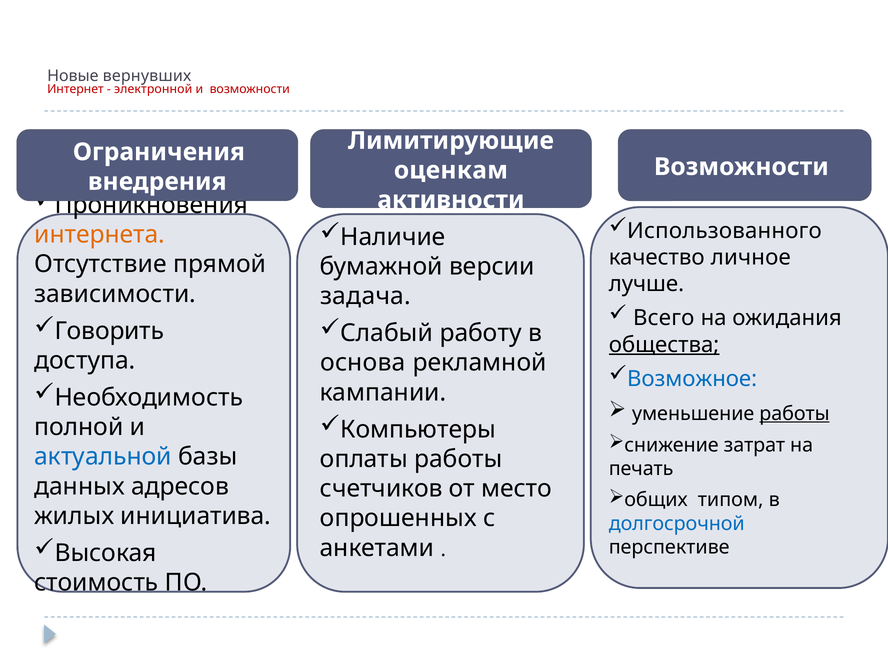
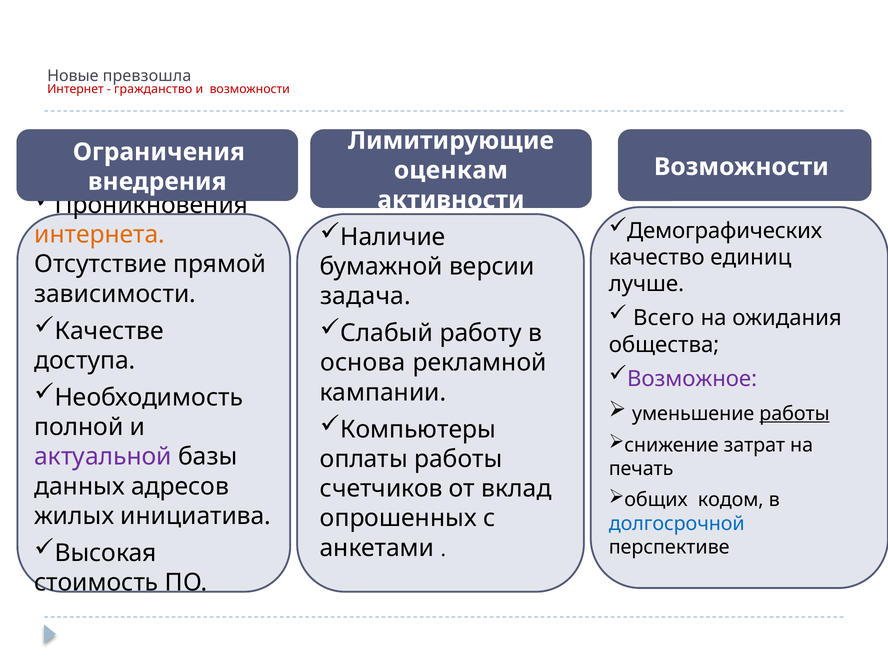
вернувших: вернувших -> превзошла
электронной: электронной -> гражданство
Использованного: Использованного -> Демографических
личное: личное -> единиц
Говорить: Говорить -> Качестве
общества underline: present -> none
Возможное colour: blue -> purple
актуальной colour: blue -> purple
место: место -> вклад
типом: типом -> кодом
